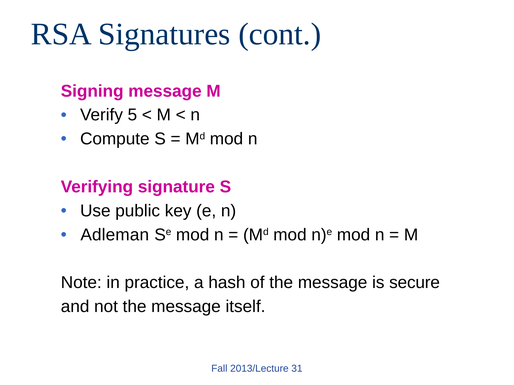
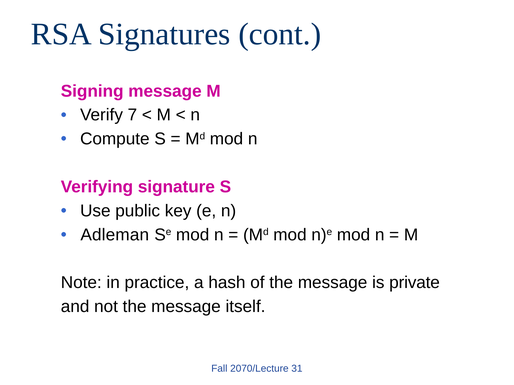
5: 5 -> 7
secure: secure -> private
2013/Lecture: 2013/Lecture -> 2070/Lecture
